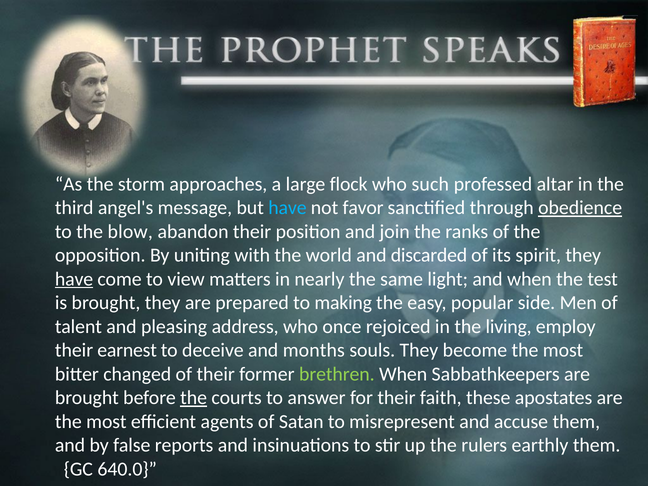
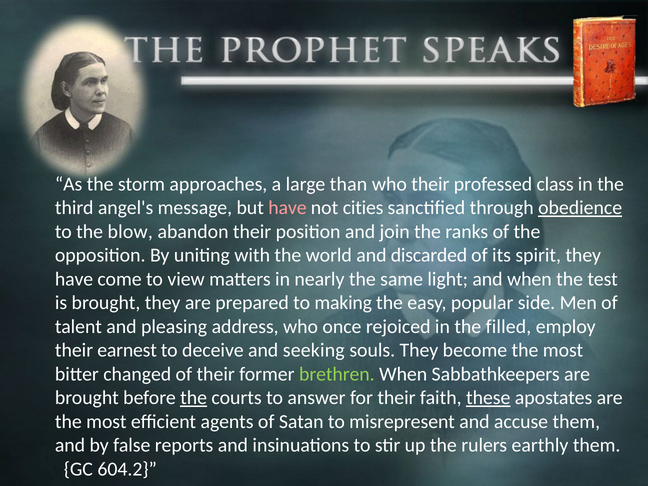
flock: flock -> than
who such: such -> their
altar: altar -> class
have at (287, 208) colour: light blue -> pink
favor: favor -> cities
have at (74, 279) underline: present -> none
living: living -> filled
months: months -> seeking
these underline: none -> present
640.0: 640.0 -> 604.2
